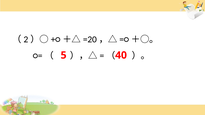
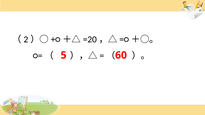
40: 40 -> 60
